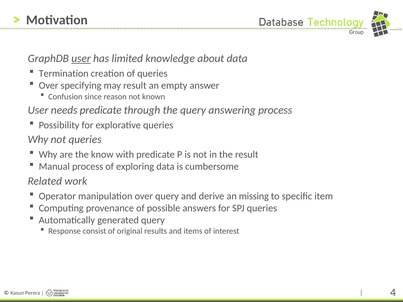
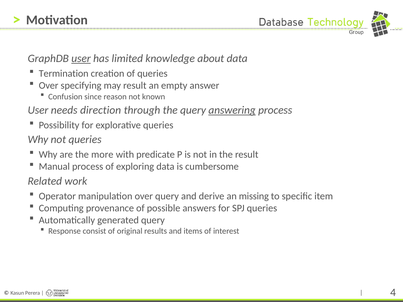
needs predicate: predicate -> direction
answering underline: none -> present
know: know -> more
